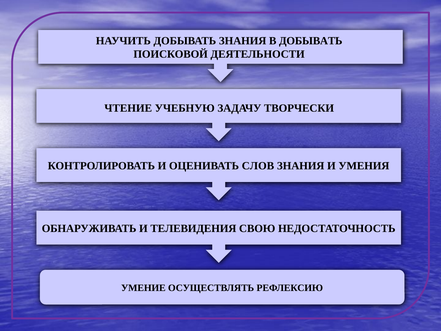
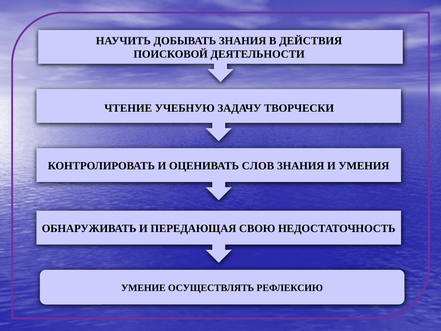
В ДОБЫВАТЬ: ДОБЫВАТЬ -> ДЕЙСТВИЯ
ТЕЛЕВИДЕНИЯ: ТЕЛЕВИДЕНИЯ -> ПЕРЕДАЮЩАЯ
